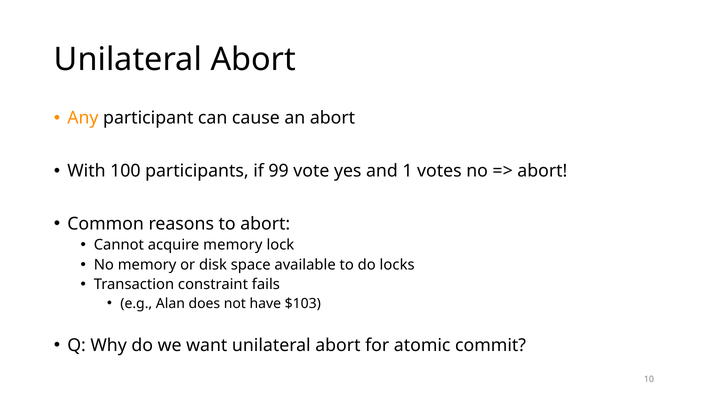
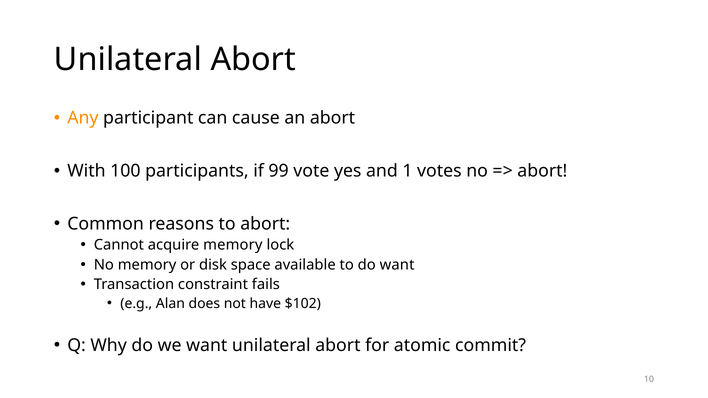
do locks: locks -> want
$103: $103 -> $102
